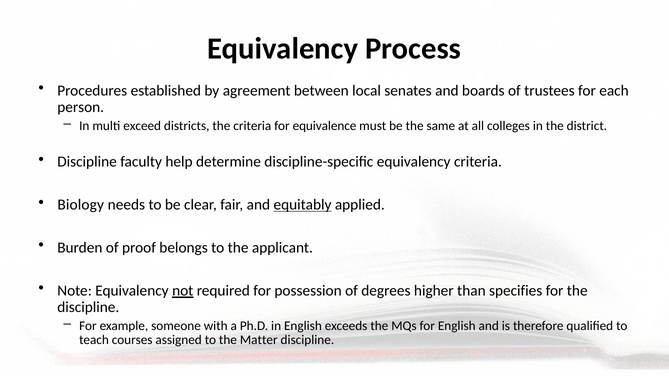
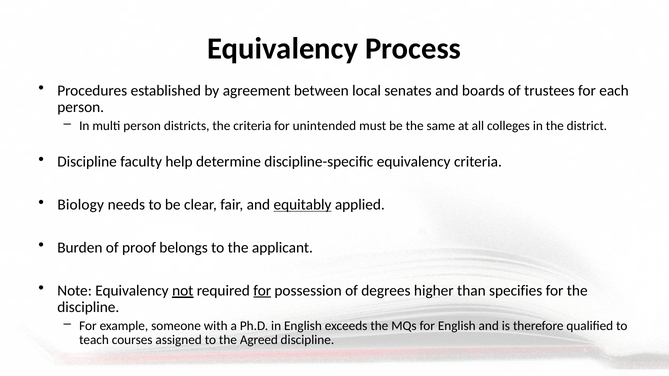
multi exceed: exceed -> person
equivalence: equivalence -> unintended
for at (262, 291) underline: none -> present
Matter: Matter -> Agreed
